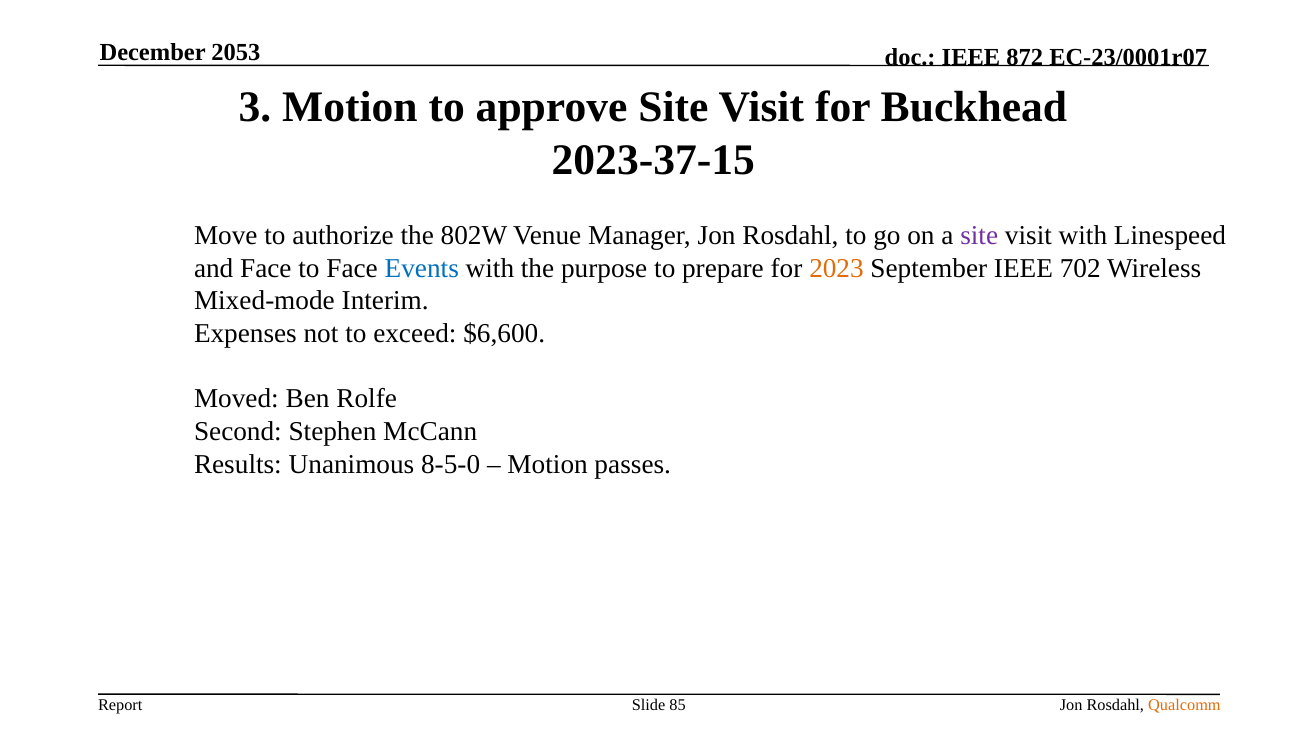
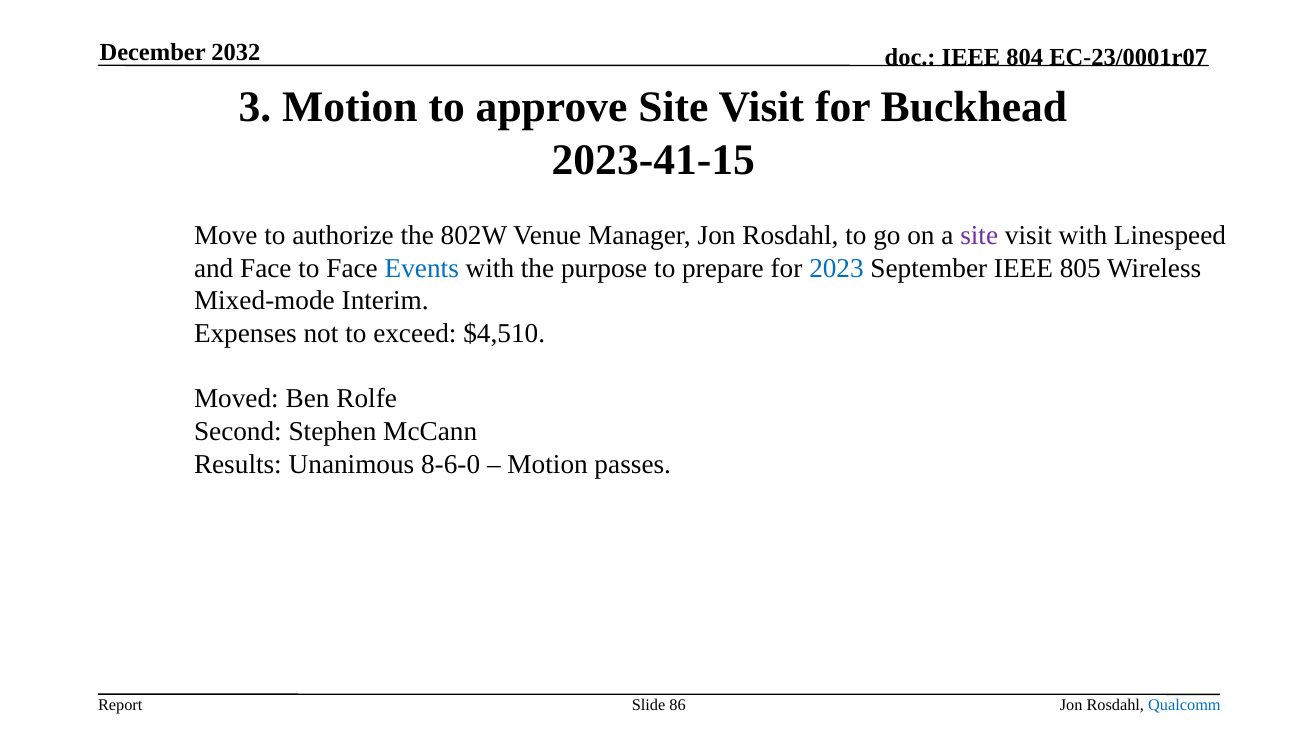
2053: 2053 -> 2032
872: 872 -> 804
2023-37-15: 2023-37-15 -> 2023-41-15
2023 colour: orange -> blue
702: 702 -> 805
$6,600: $6,600 -> $4,510
8-5-0: 8-5-0 -> 8-6-0
85: 85 -> 86
Qualcomm colour: orange -> blue
